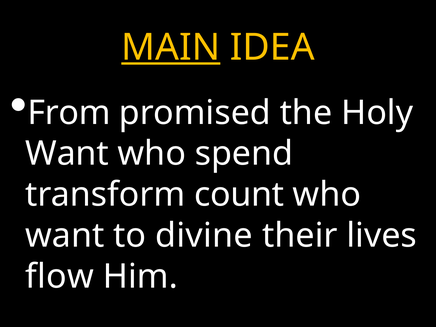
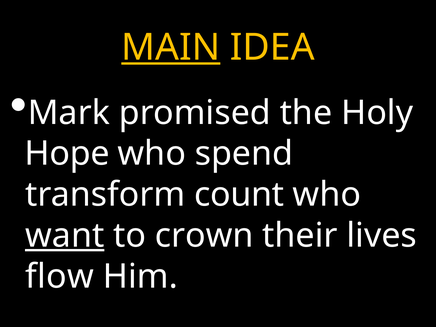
From: From -> Mark
Want at (67, 154): Want -> Hope
want at (65, 236) underline: none -> present
divine: divine -> crown
